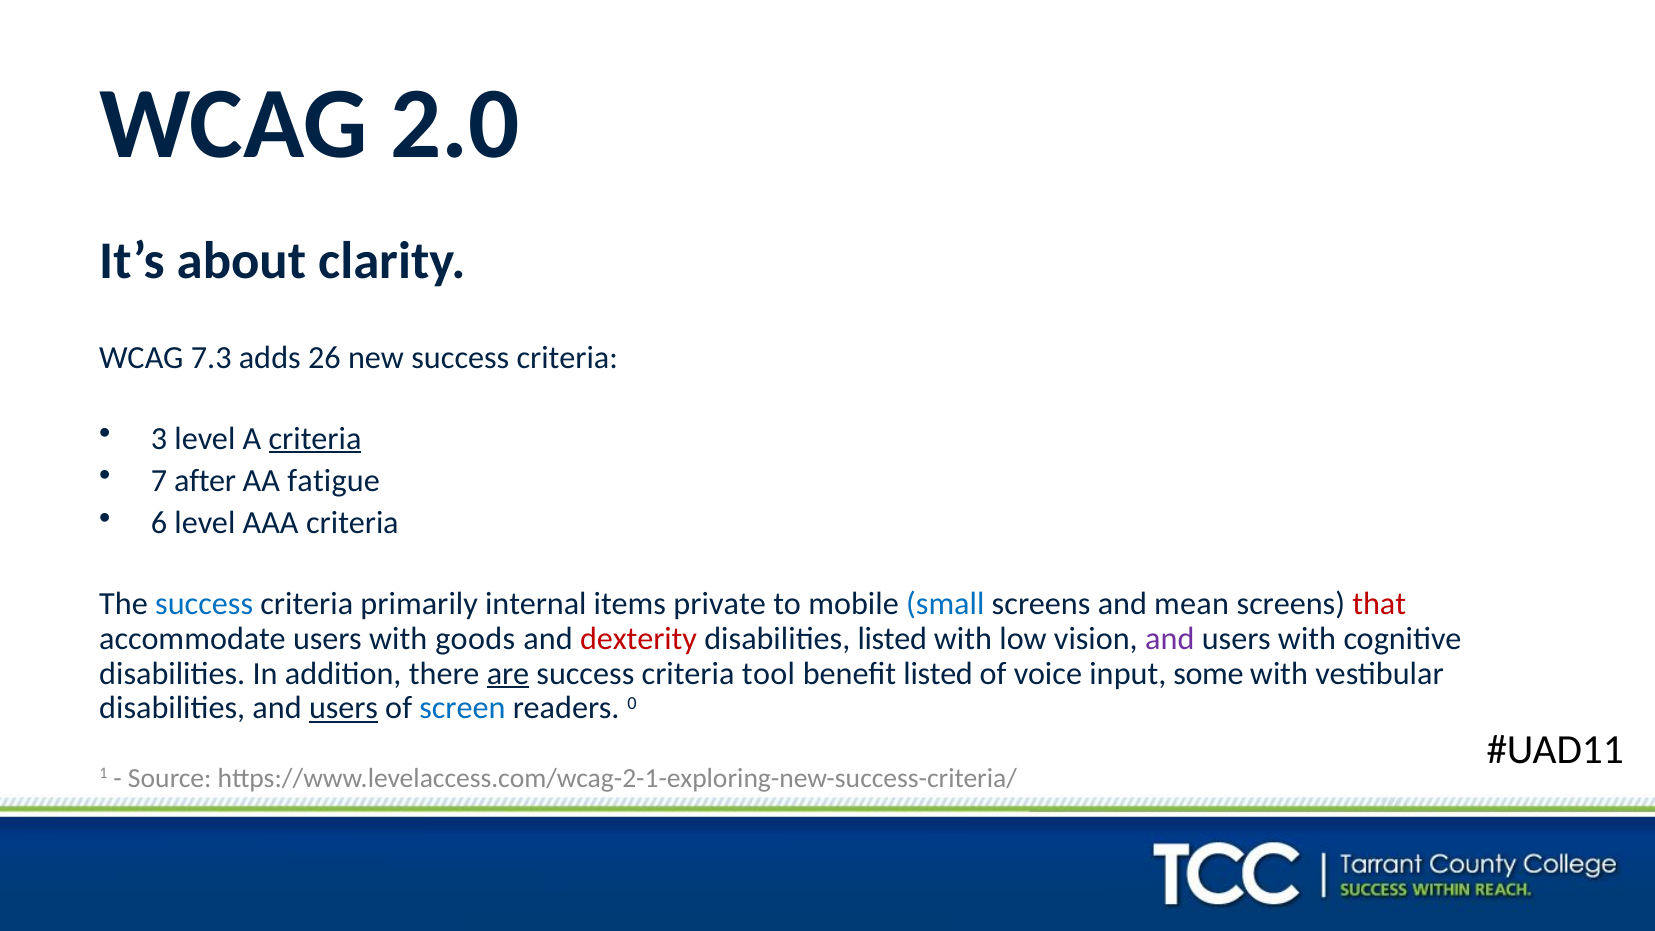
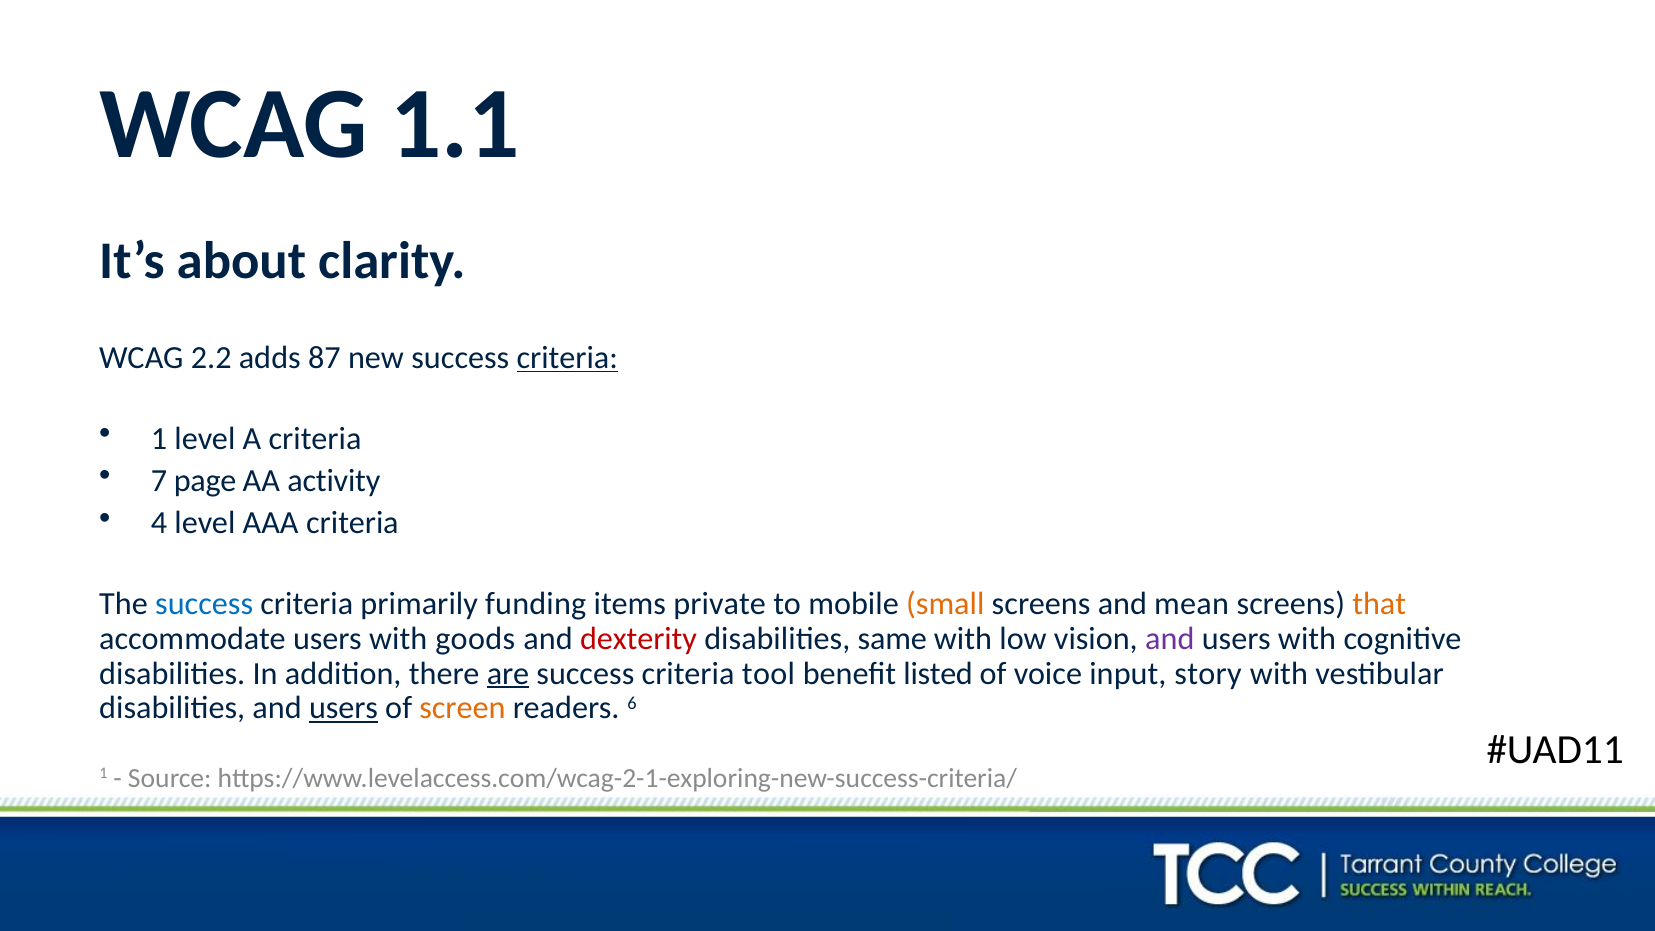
2.0: 2.0 -> 1.1
7.3: 7.3 -> 2.2
26: 26 -> 87
criteria at (567, 358) underline: none -> present
3 at (159, 439): 3 -> 1
criteria at (315, 439) underline: present -> none
after: after -> page
fatigue: fatigue -> activity
6: 6 -> 4
internal: internal -> funding
small colour: blue -> orange
that colour: red -> orange
disabilities listed: listed -> same
some: some -> story
screen colour: blue -> orange
0: 0 -> 6
